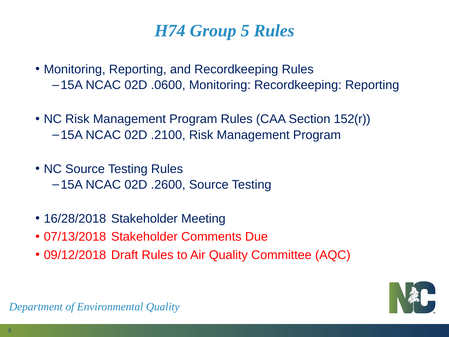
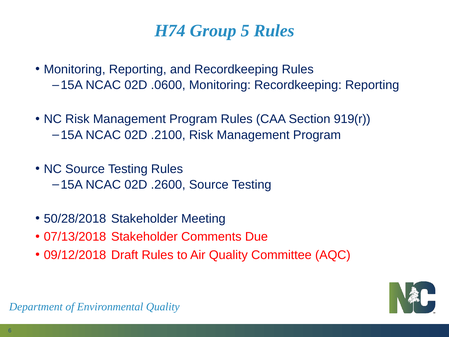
152(r: 152(r -> 919(r
16/28/2018: 16/28/2018 -> 50/28/2018
